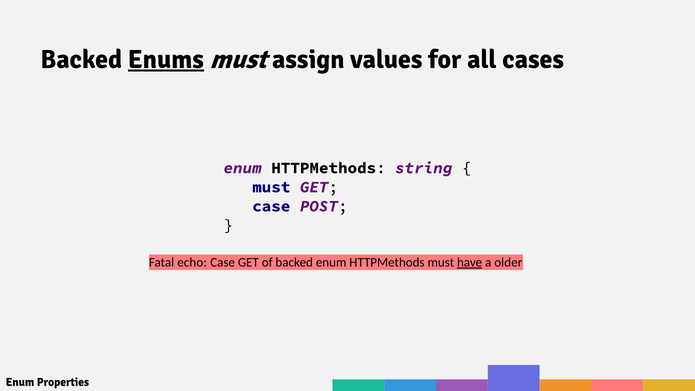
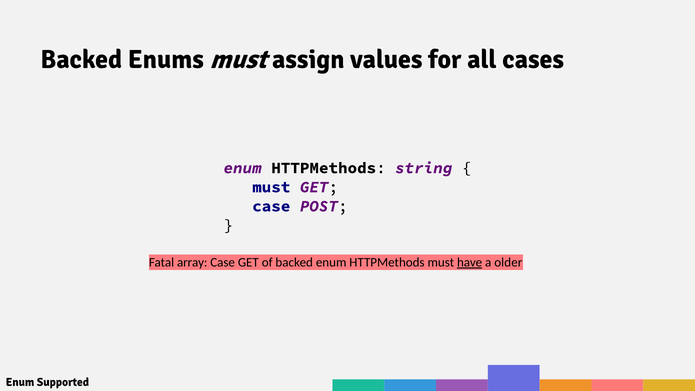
Enums underline: present -> none
echo: echo -> array
Properties: Properties -> Supported
